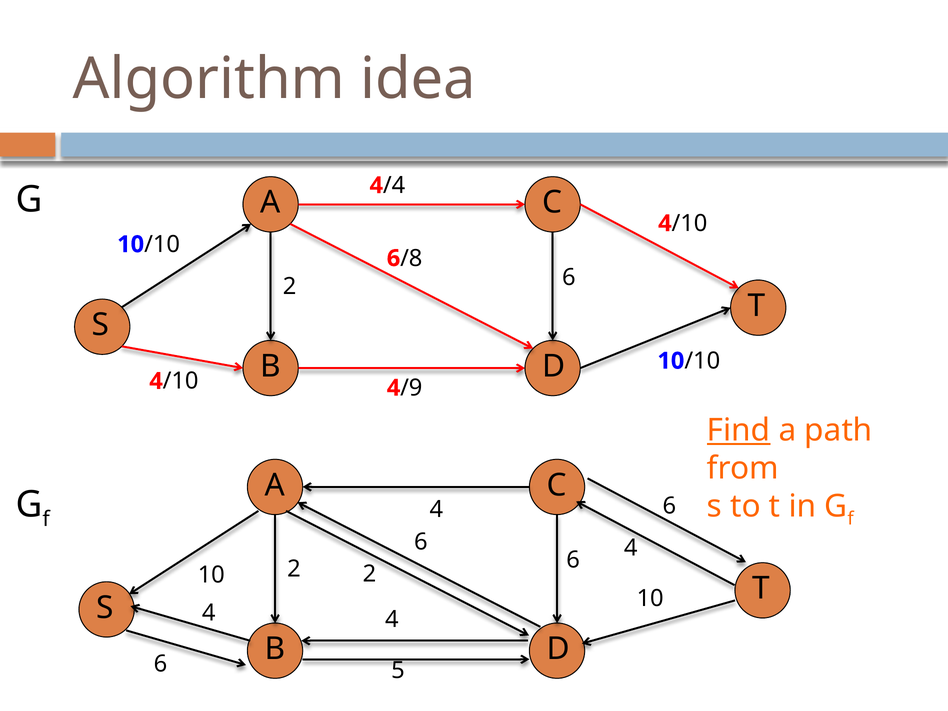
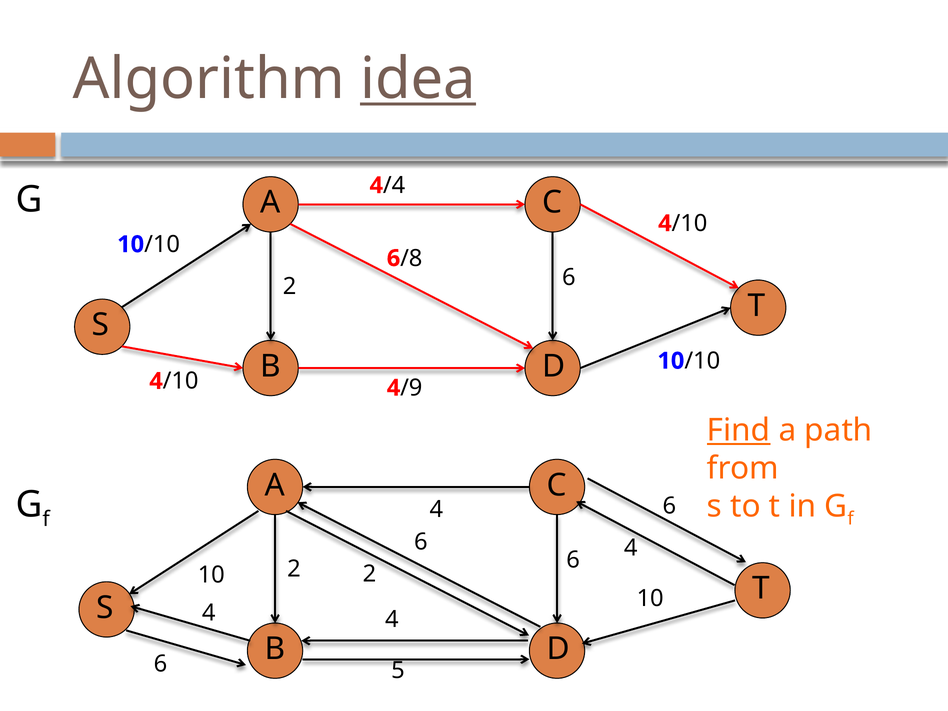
idea underline: none -> present
